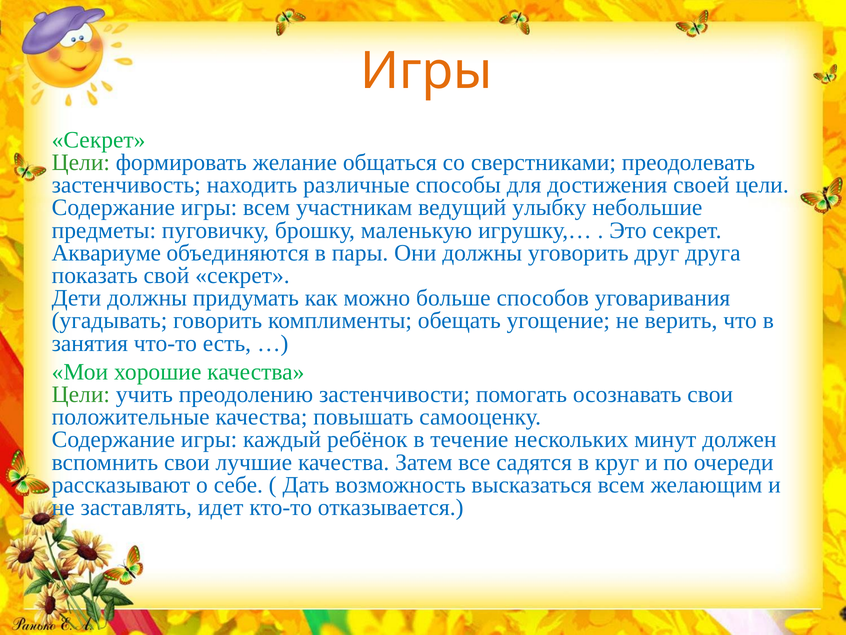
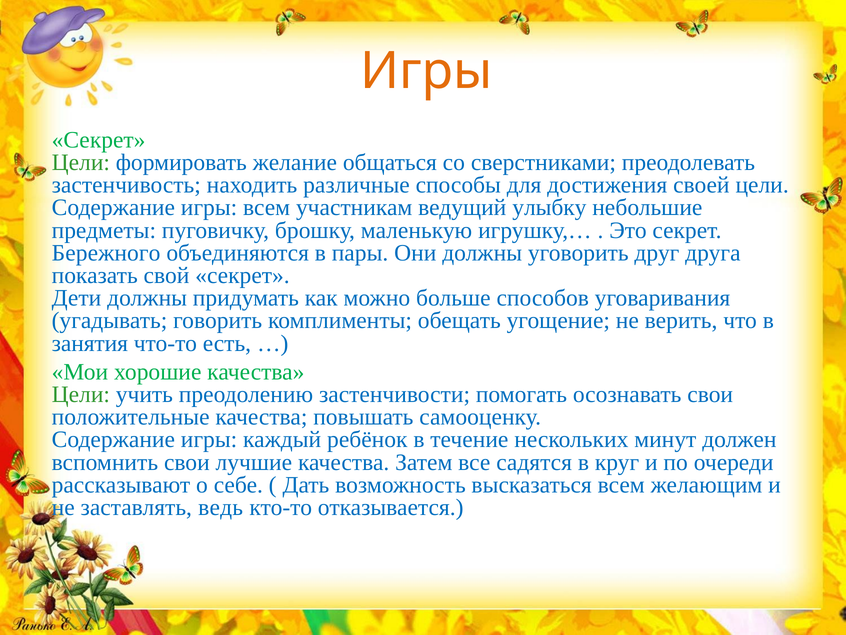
Аквариуме: Аквариуме -> Бережного
идет: идет -> ведь
